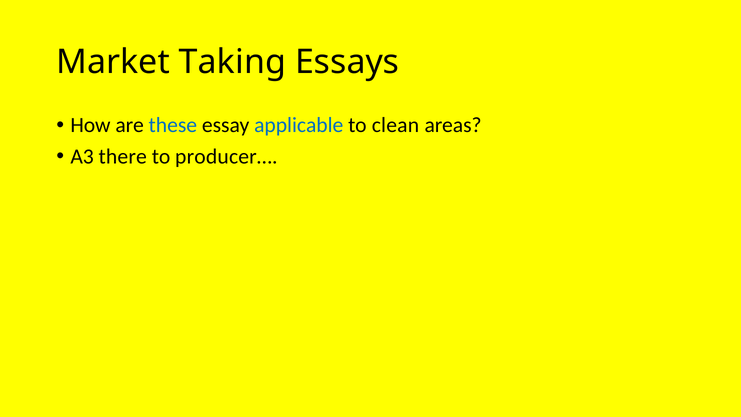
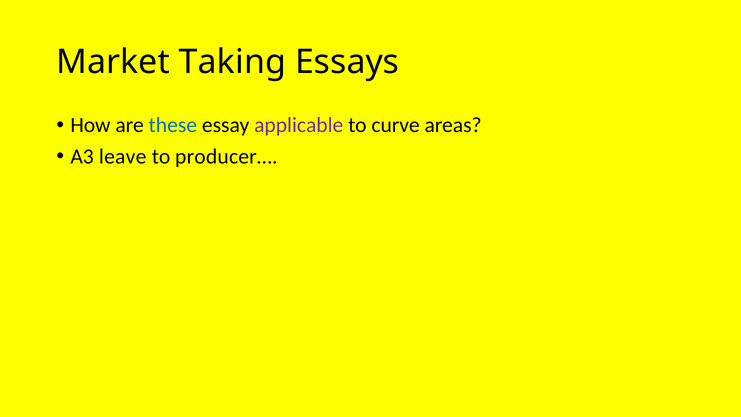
applicable colour: blue -> purple
clean: clean -> curve
there: there -> leave
